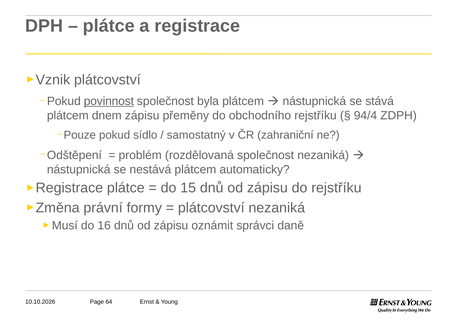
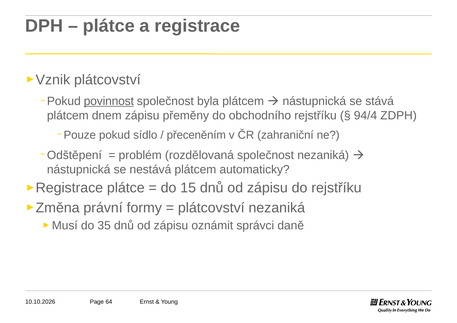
samostatný: samostatný -> přeceněním
16: 16 -> 35
